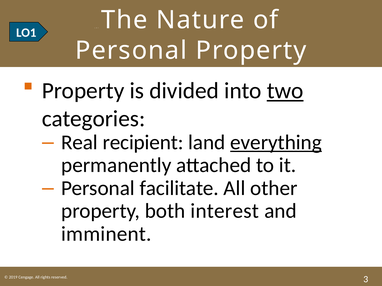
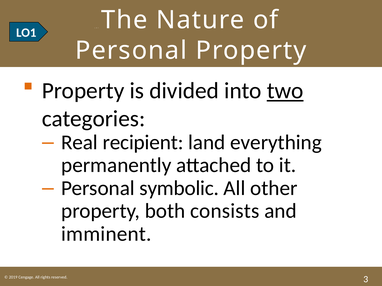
everything underline: present -> none
facilitate: facilitate -> symbolic
interest: interest -> consists
